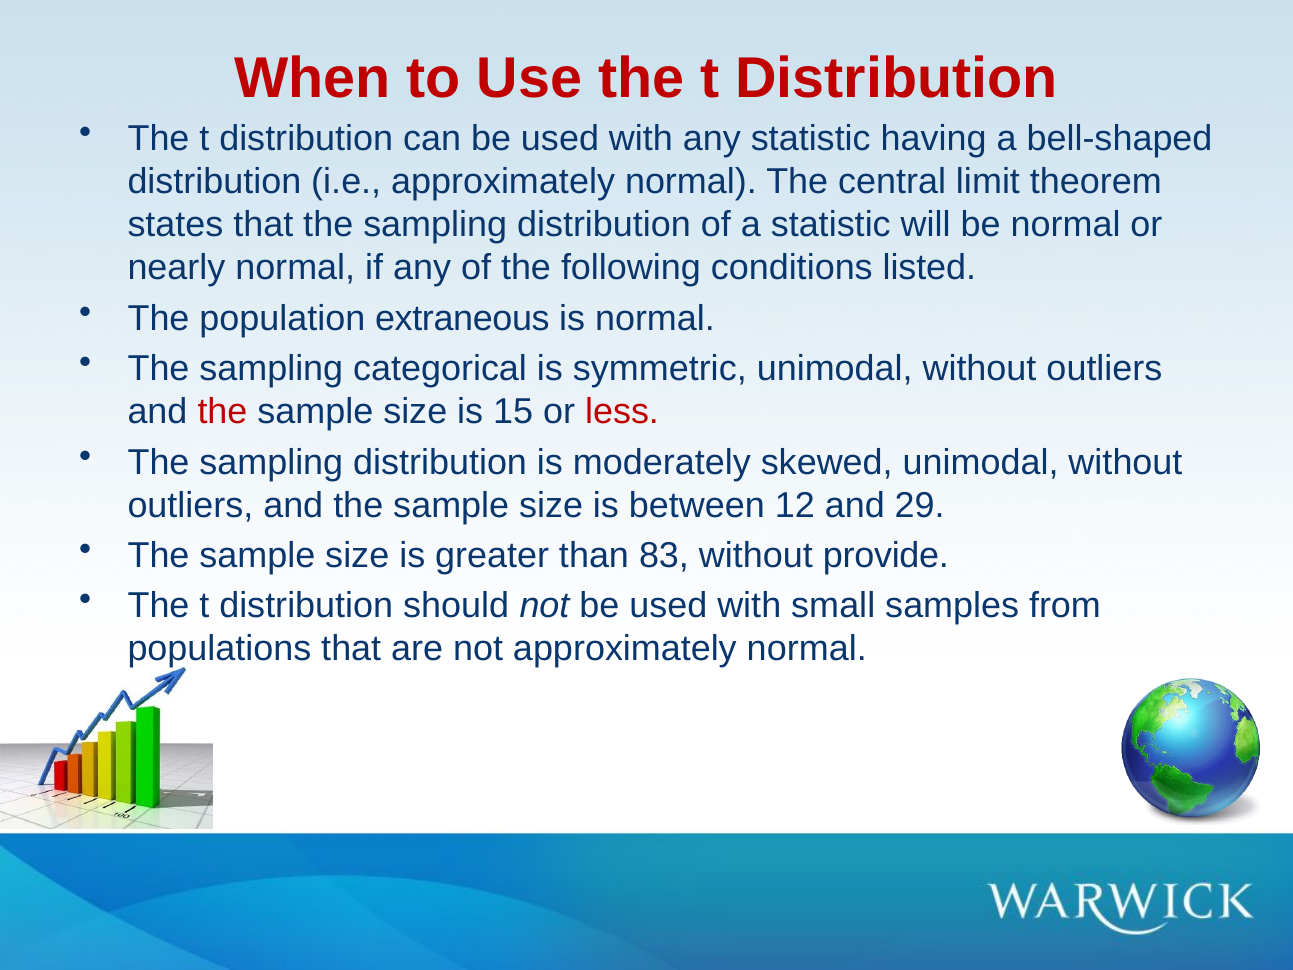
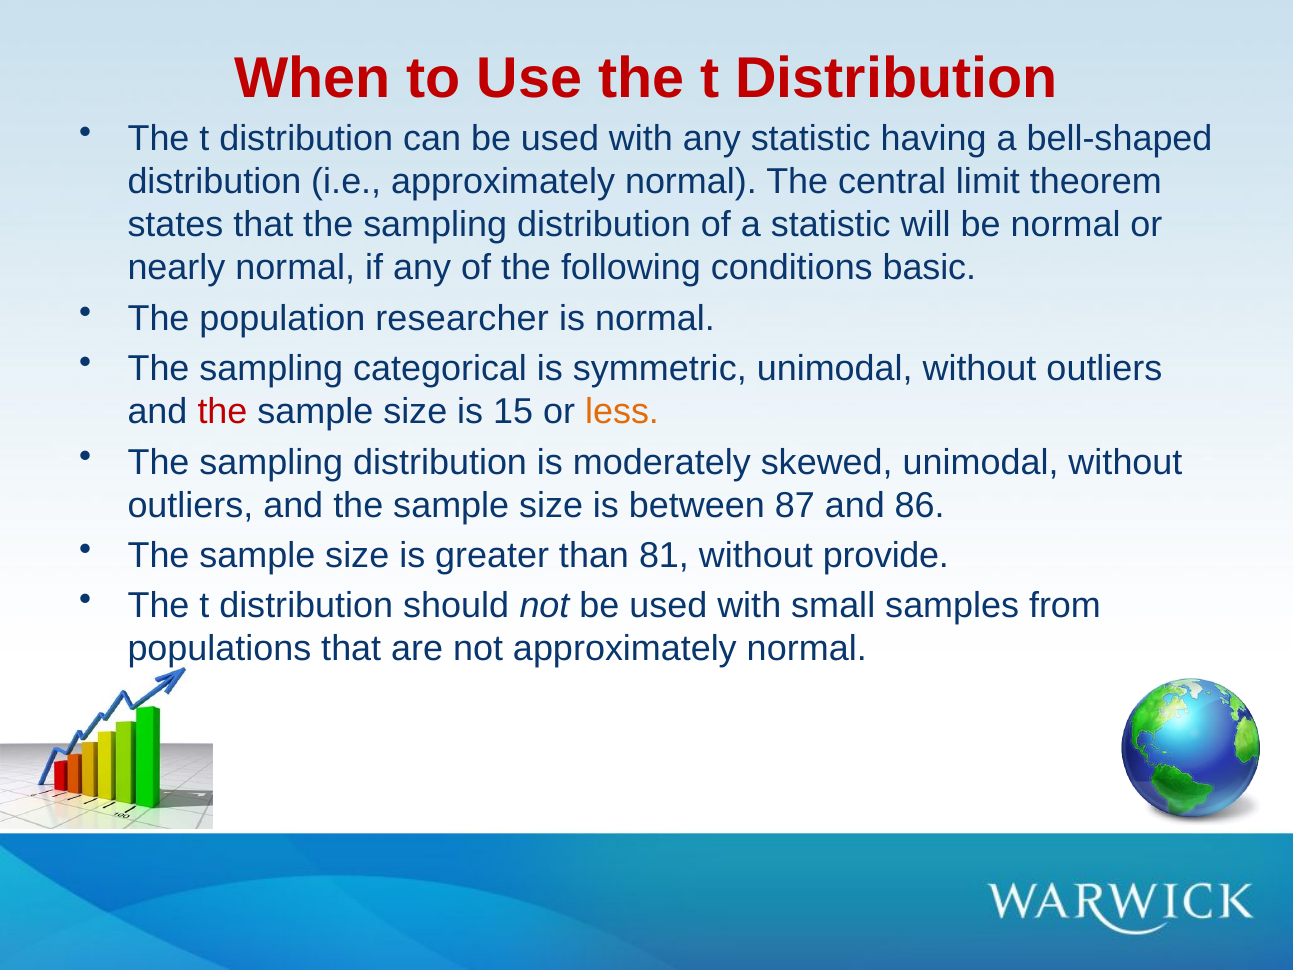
listed: listed -> basic
extraneous: extraneous -> researcher
less colour: red -> orange
12: 12 -> 87
29: 29 -> 86
83: 83 -> 81
